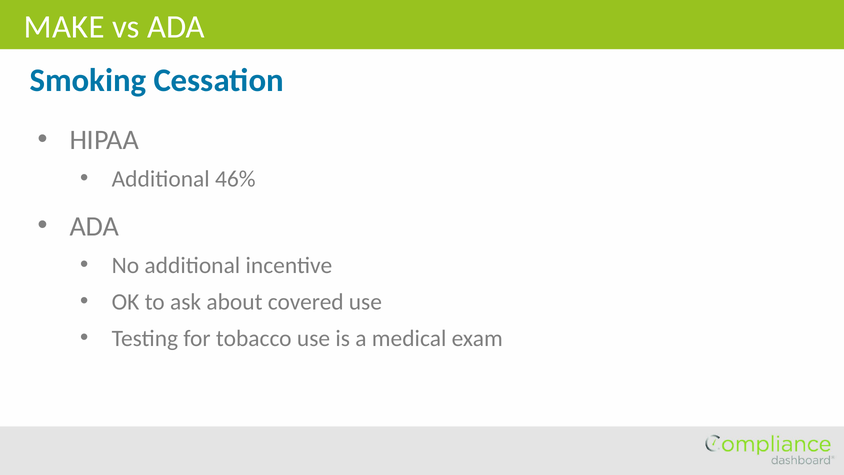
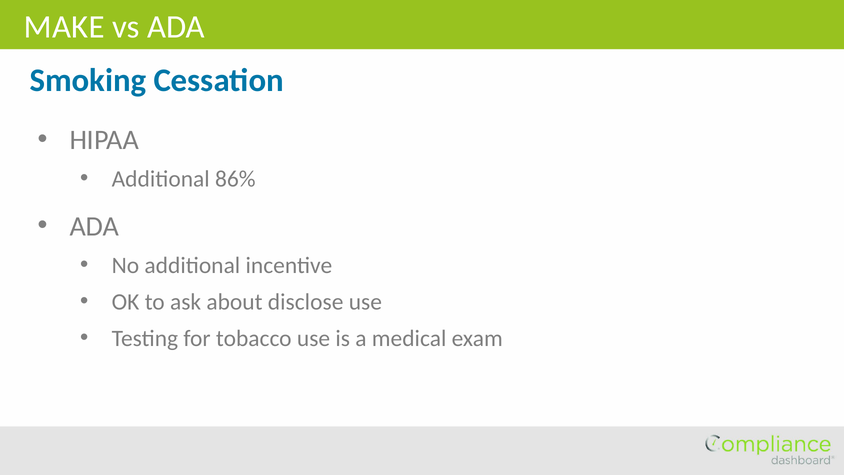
46%: 46% -> 86%
covered: covered -> disclose
